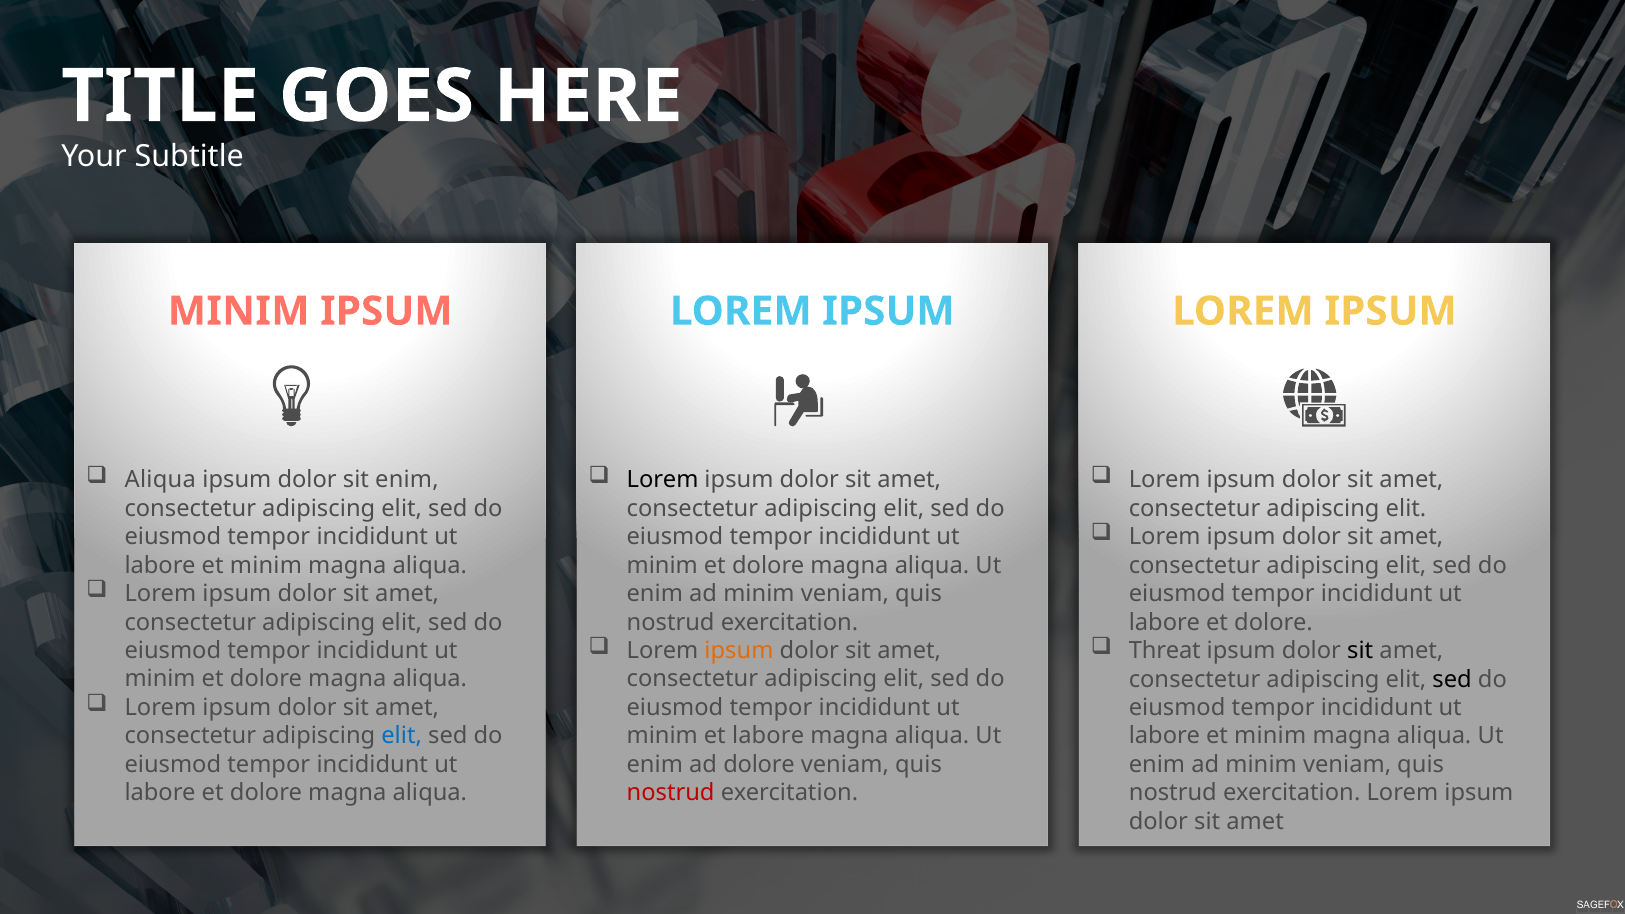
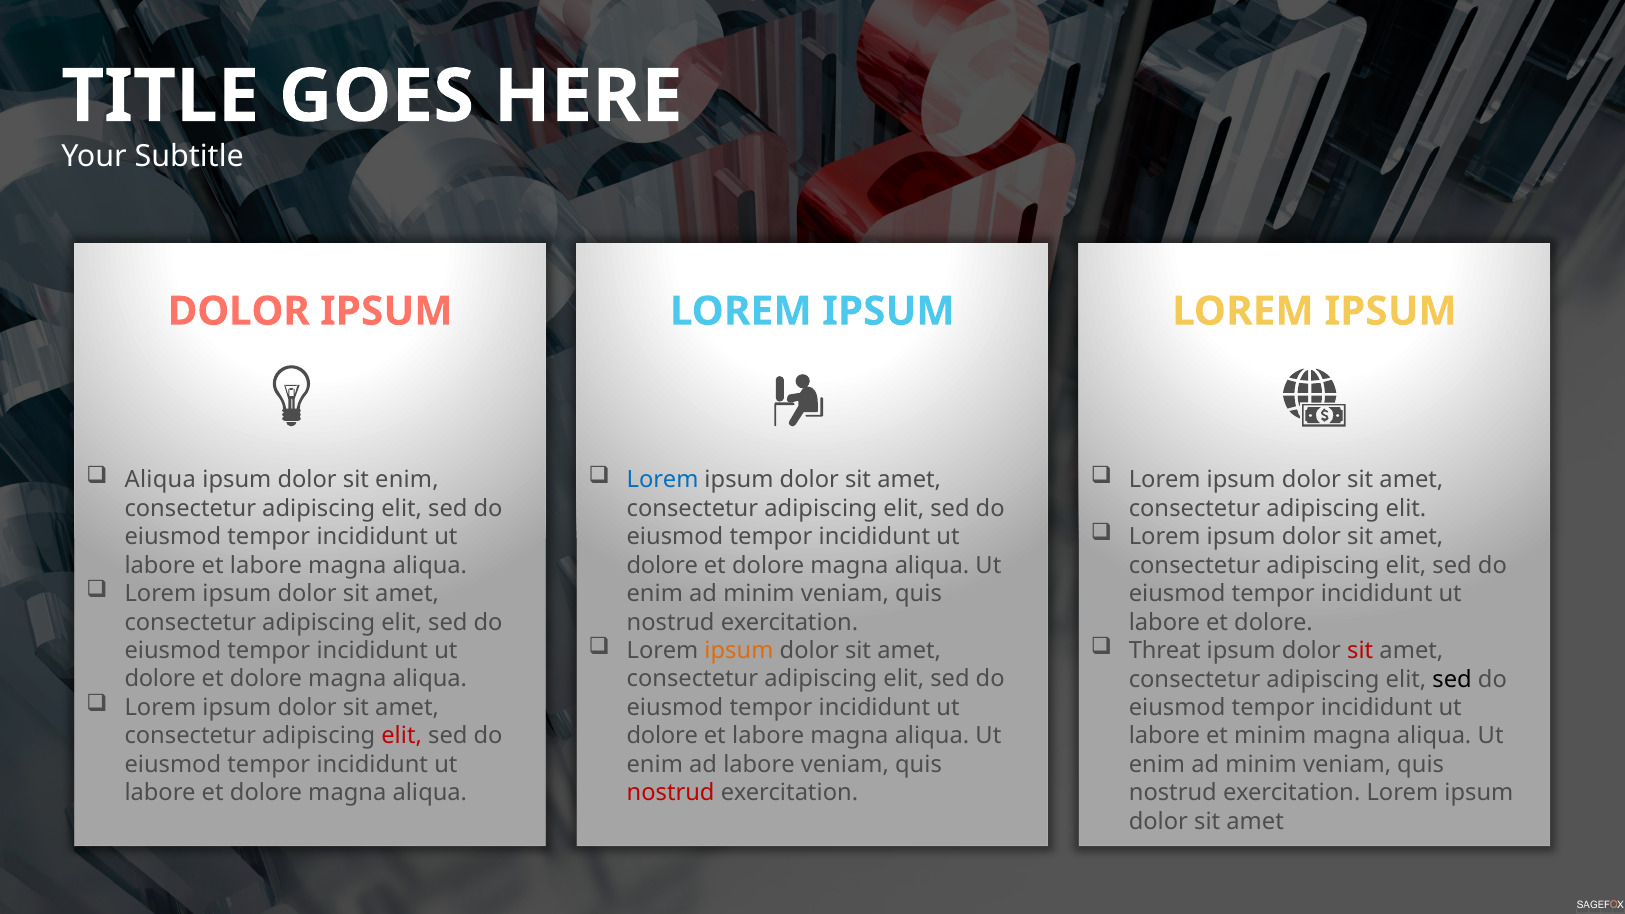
MINIM at (239, 311): MINIM -> DOLOR
Lorem at (663, 480) colour: black -> blue
minim at (266, 565): minim -> labore
minim at (662, 565): minim -> dolore
sit at (1360, 651) colour: black -> red
minim at (160, 679): minim -> dolore
elit at (402, 736) colour: blue -> red
minim at (662, 736): minim -> dolore
ad dolore: dolore -> labore
